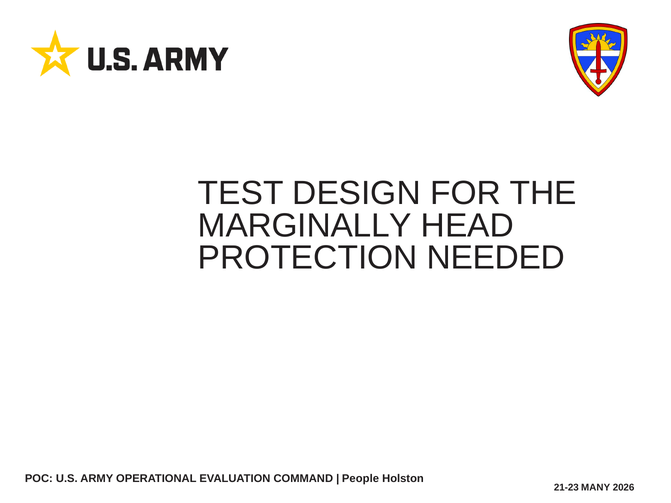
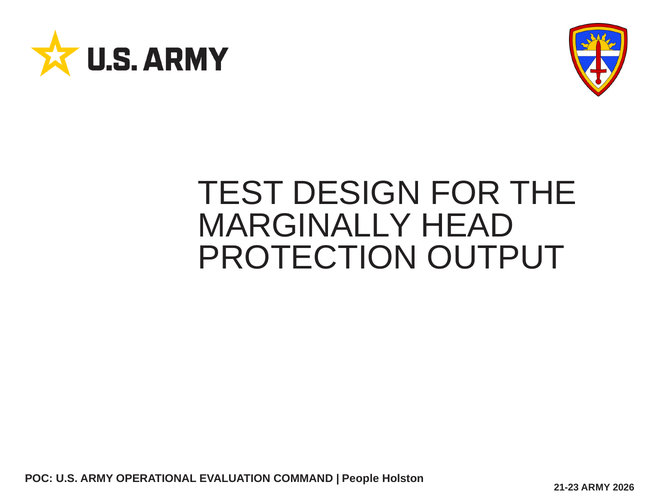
NEEDED: NEEDED -> OUTPUT
21-23 MANY: MANY -> ARMY
